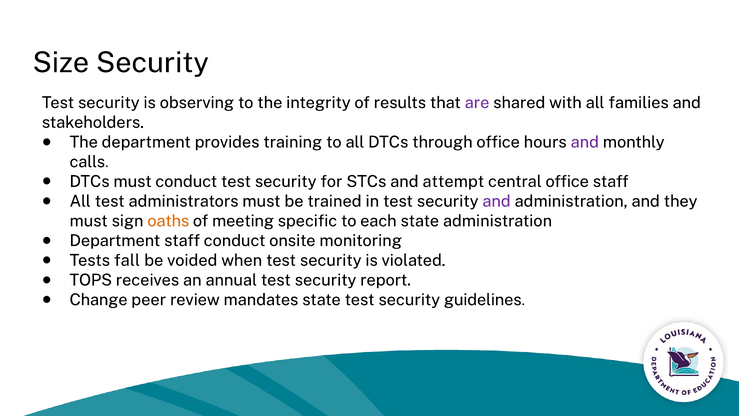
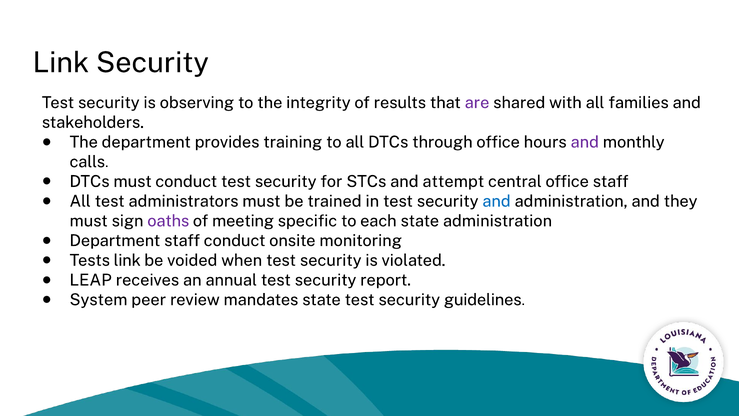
Size at (61, 63): Size -> Link
and at (496, 201) colour: purple -> blue
oaths colour: orange -> purple
Tests fall: fall -> link
TOPS: TOPS -> LEAP
Change: Change -> System
